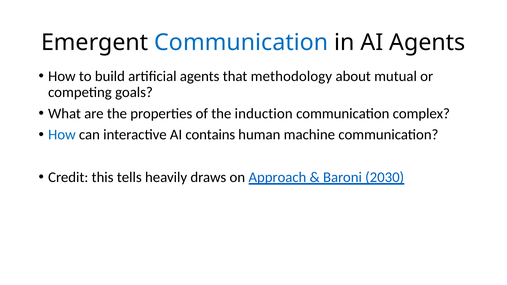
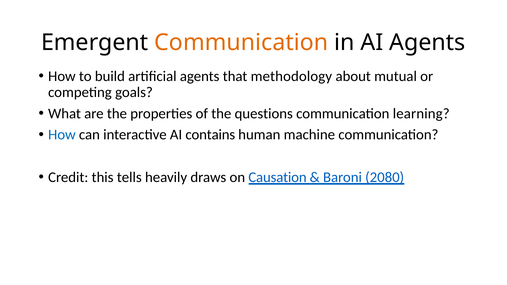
Communication at (241, 43) colour: blue -> orange
induction: induction -> questions
complex: complex -> learning
Approach: Approach -> Causation
2030: 2030 -> 2080
